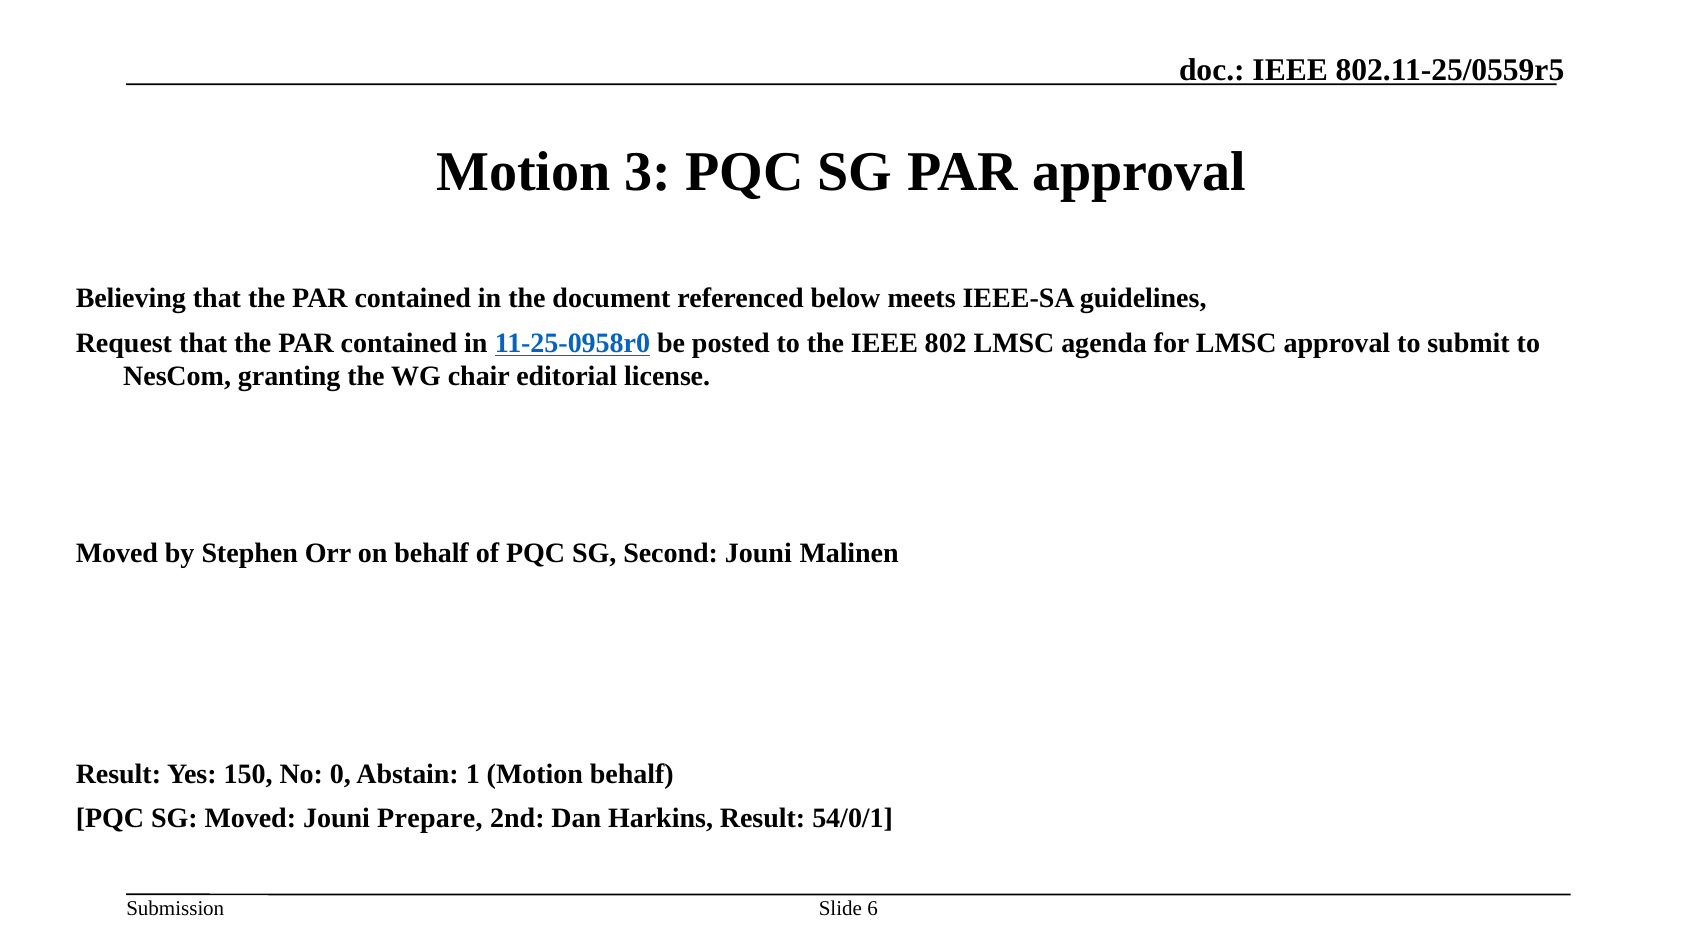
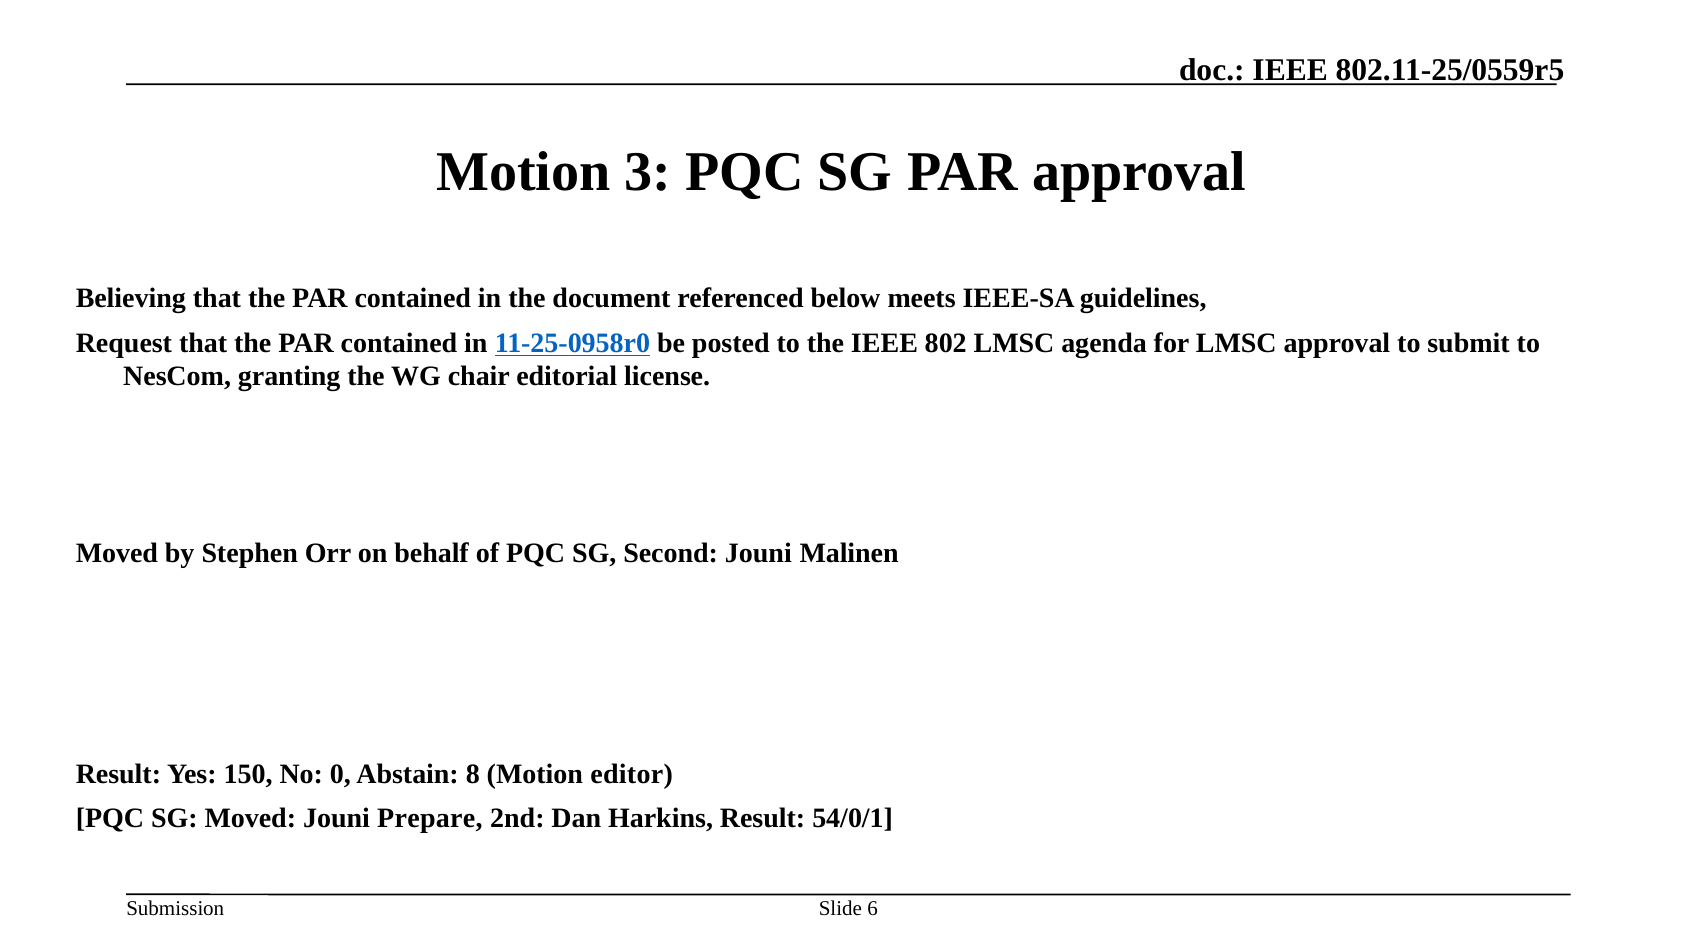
1: 1 -> 8
Motion behalf: behalf -> editor
